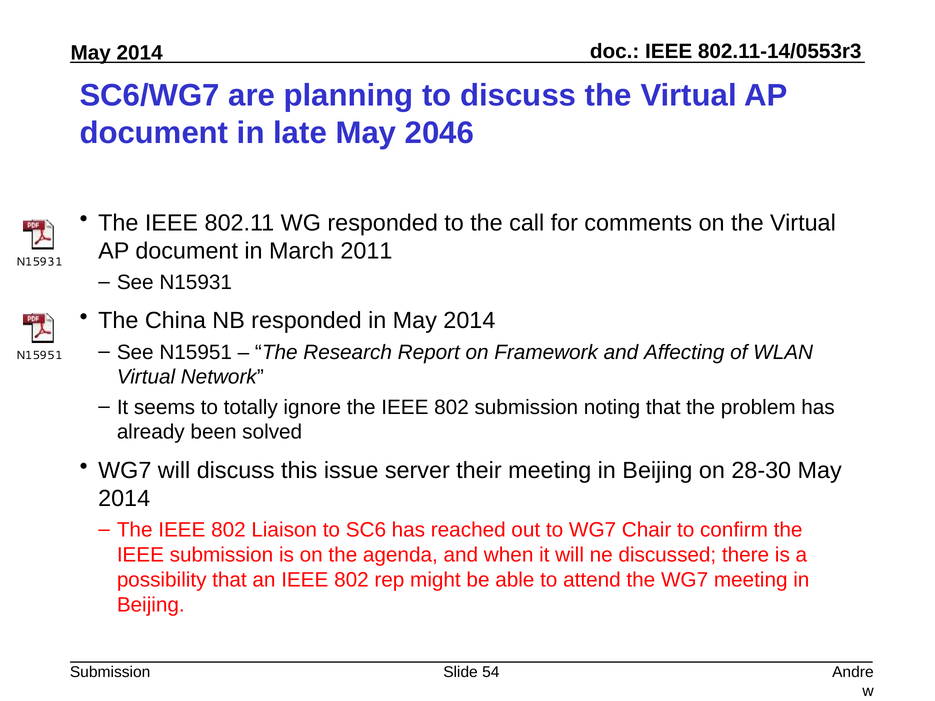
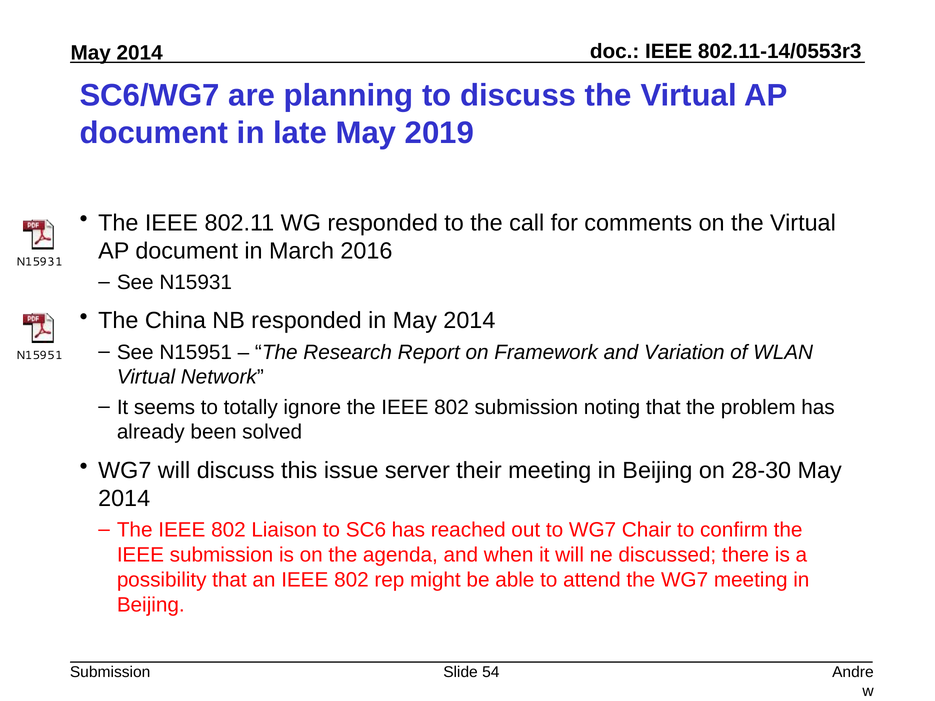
2046: 2046 -> 2019
2011: 2011 -> 2016
Affecting: Affecting -> Variation
